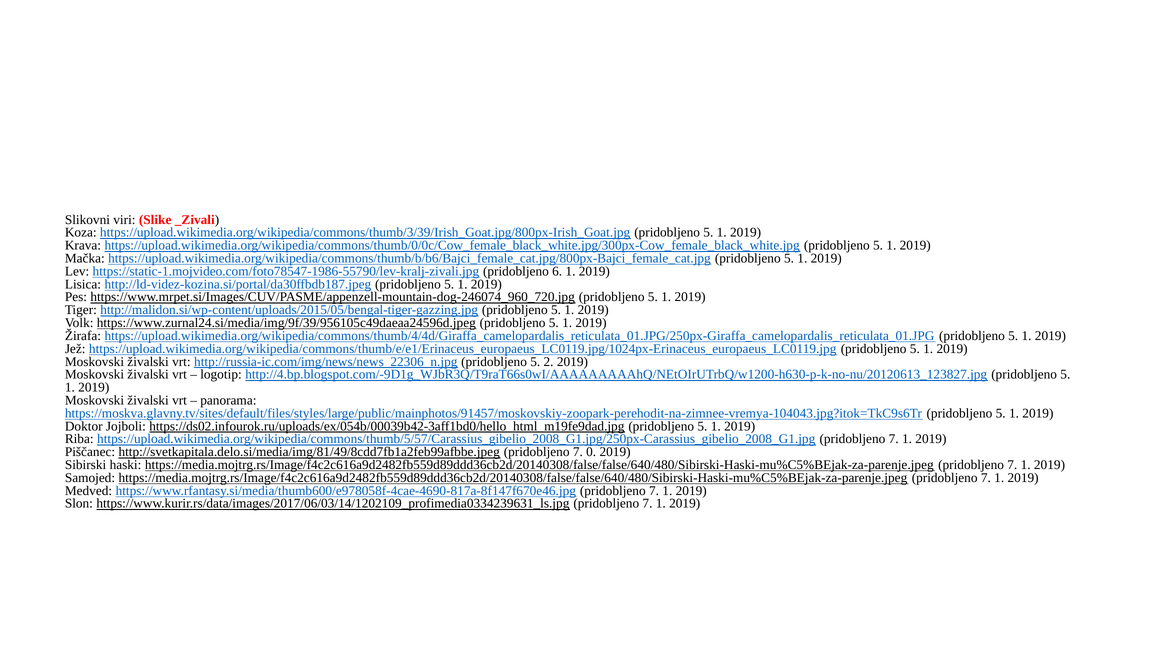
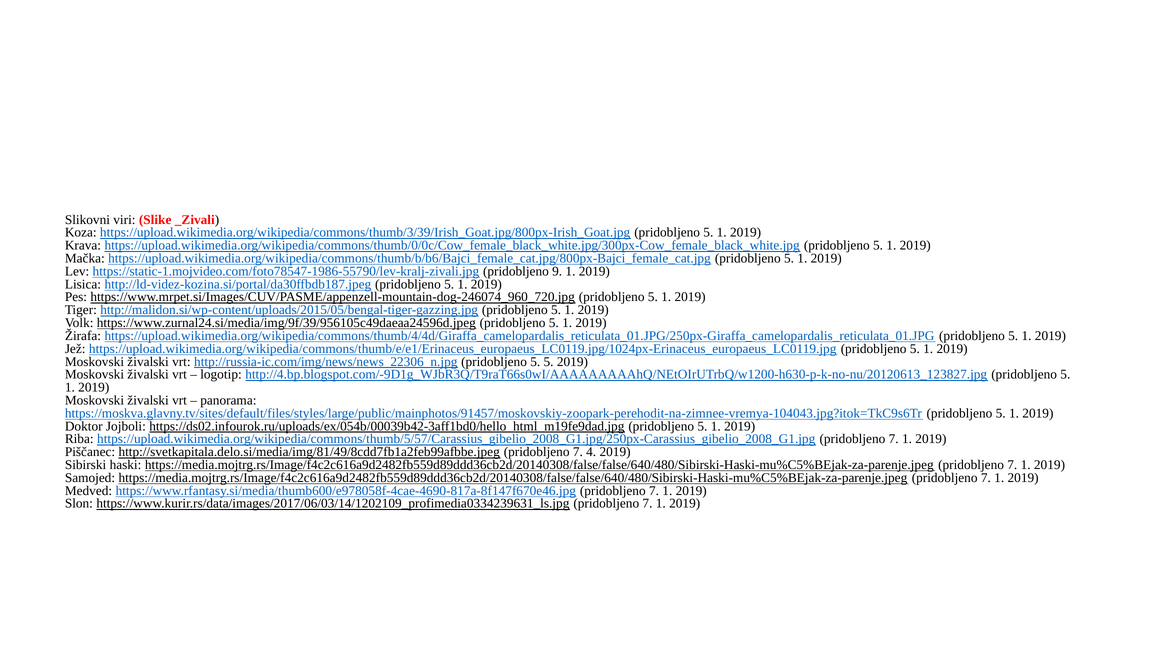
6: 6 -> 9
5 2: 2 -> 5
0: 0 -> 4
